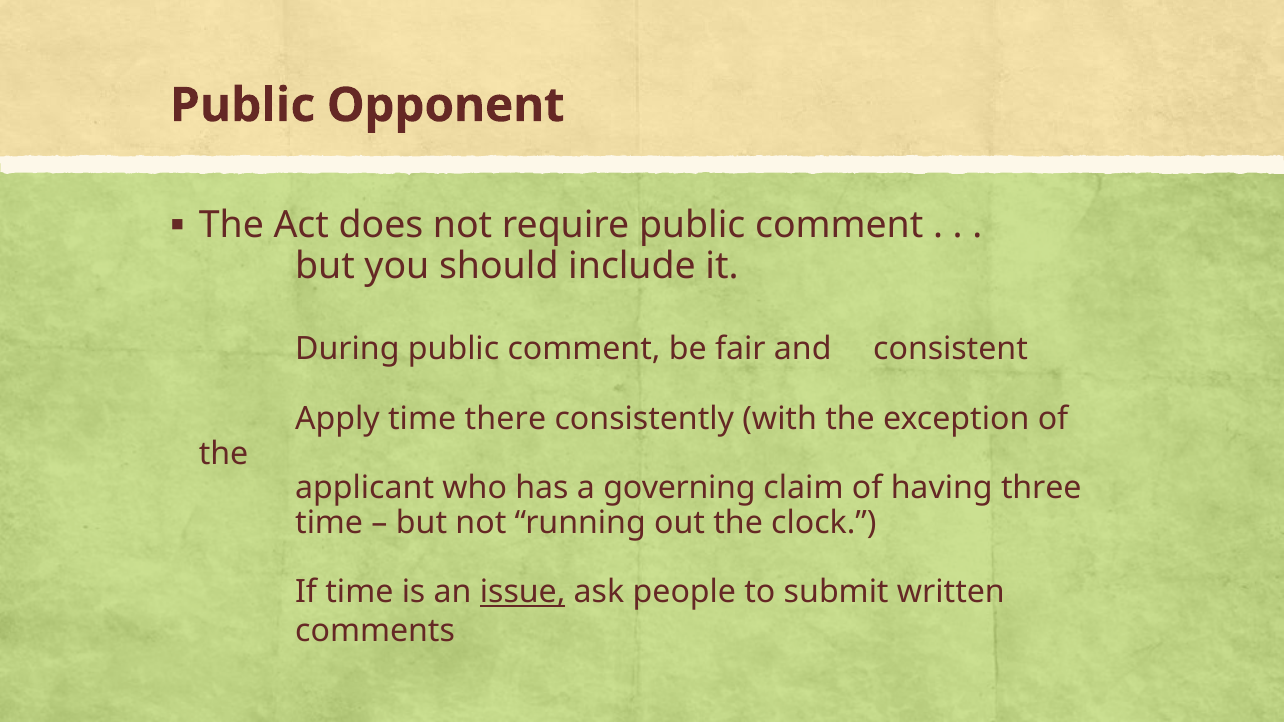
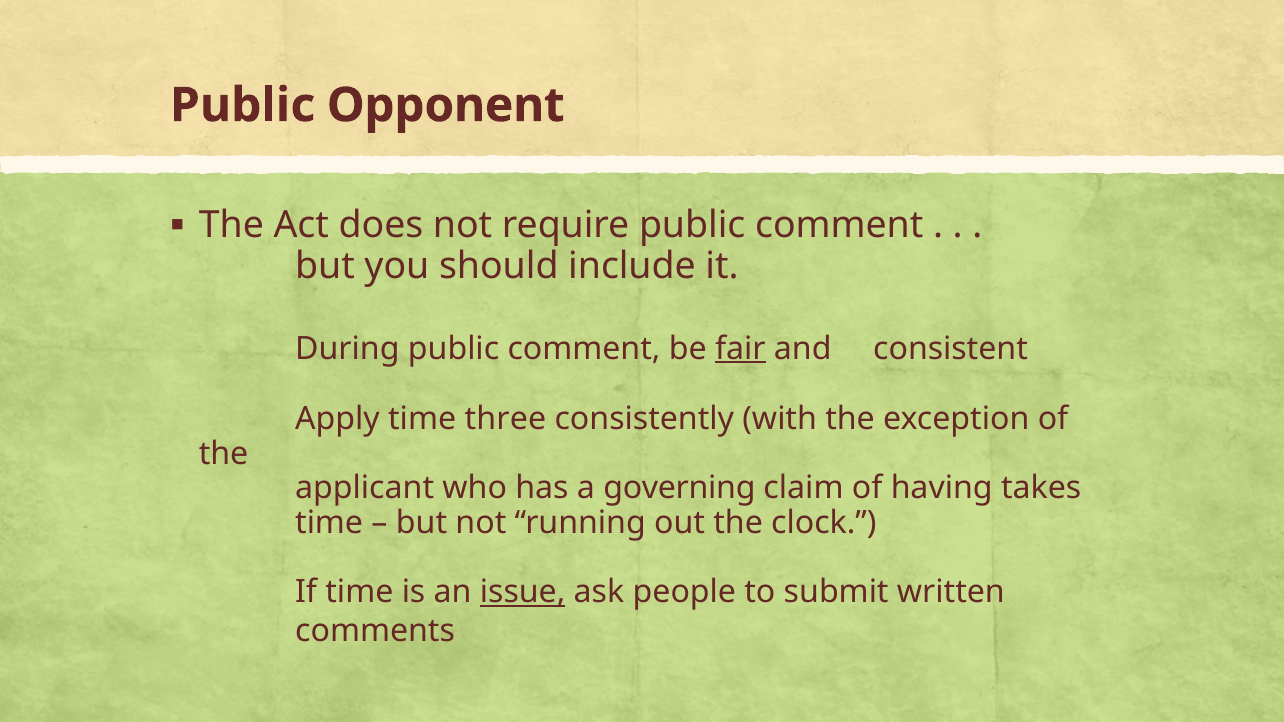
fair underline: none -> present
there: there -> three
three: three -> takes
